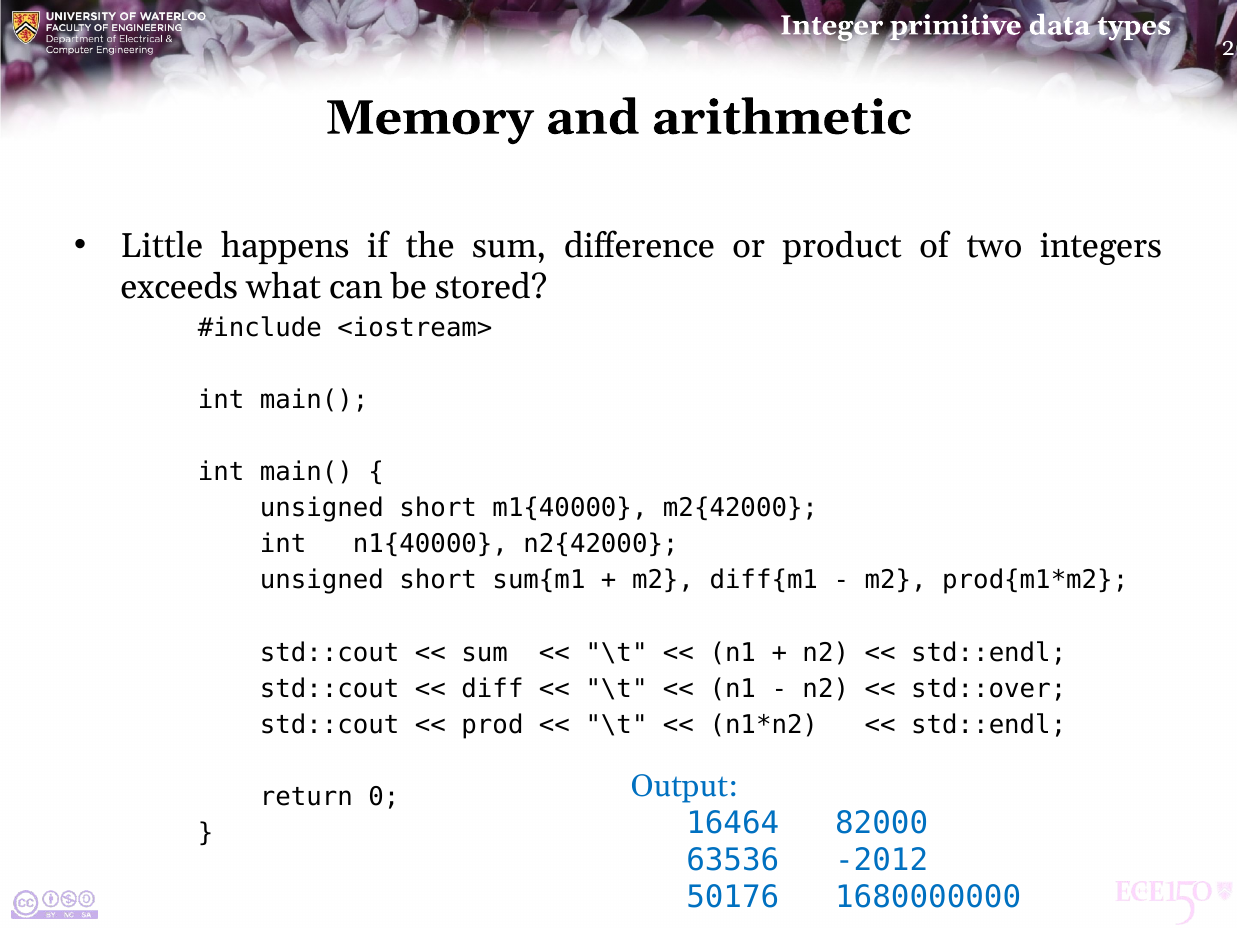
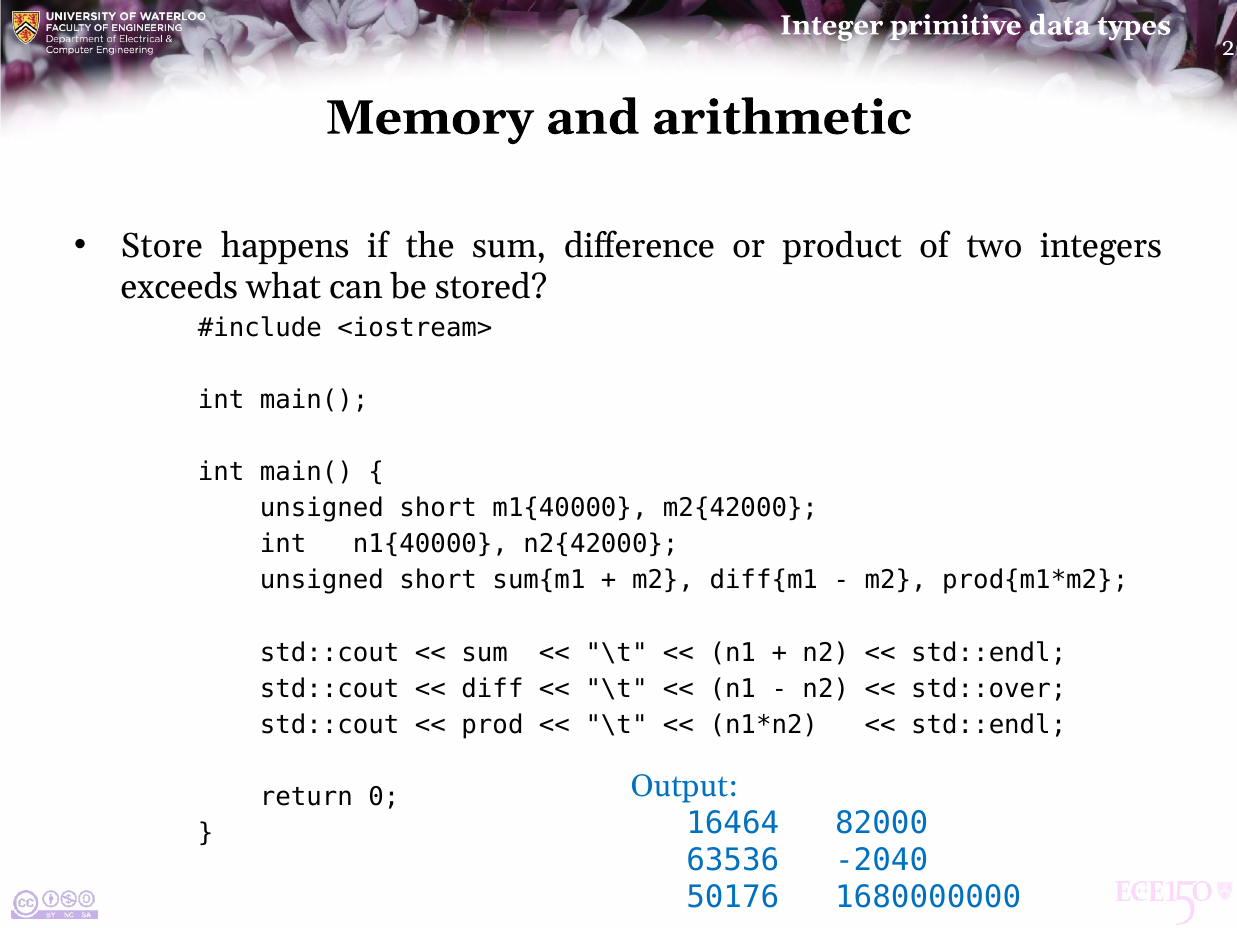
Little: Little -> Store
-2012: -2012 -> -2040
